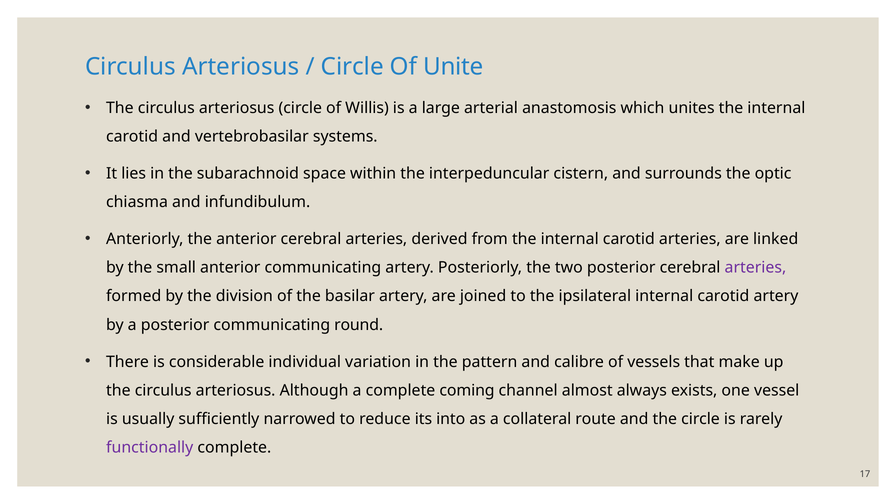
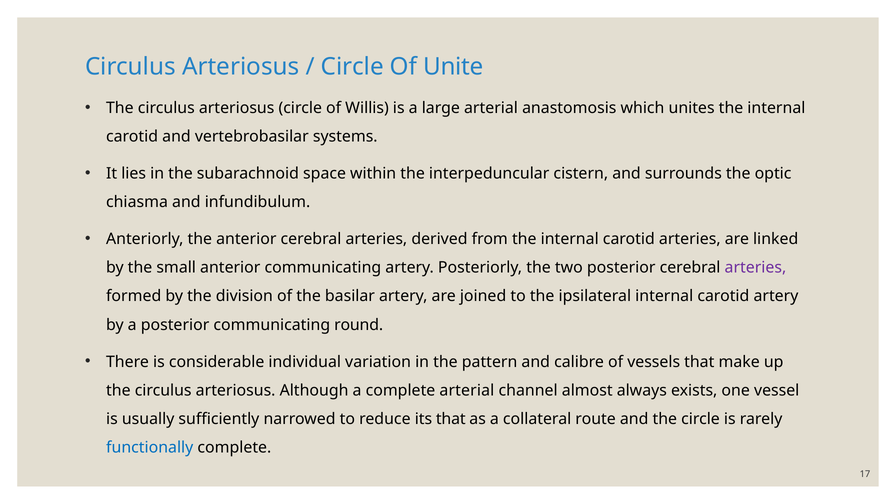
complete coming: coming -> arterial
its into: into -> that
functionally colour: purple -> blue
